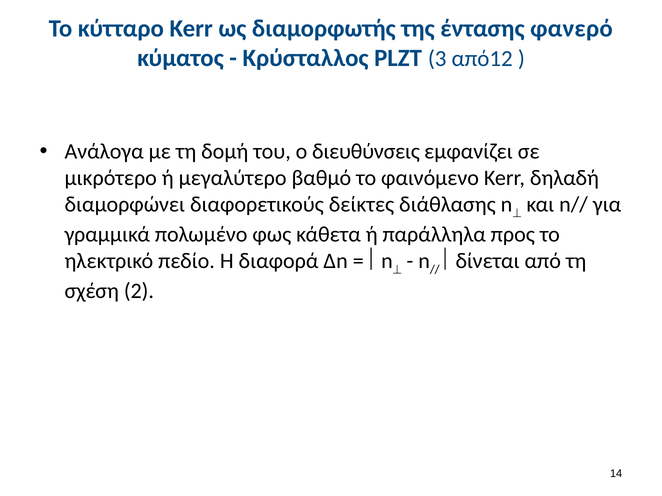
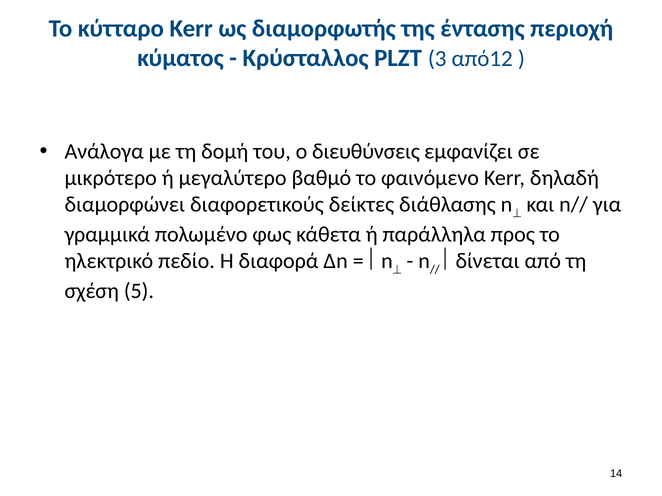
φανερό: φανερό -> περιοχή
2: 2 -> 5
